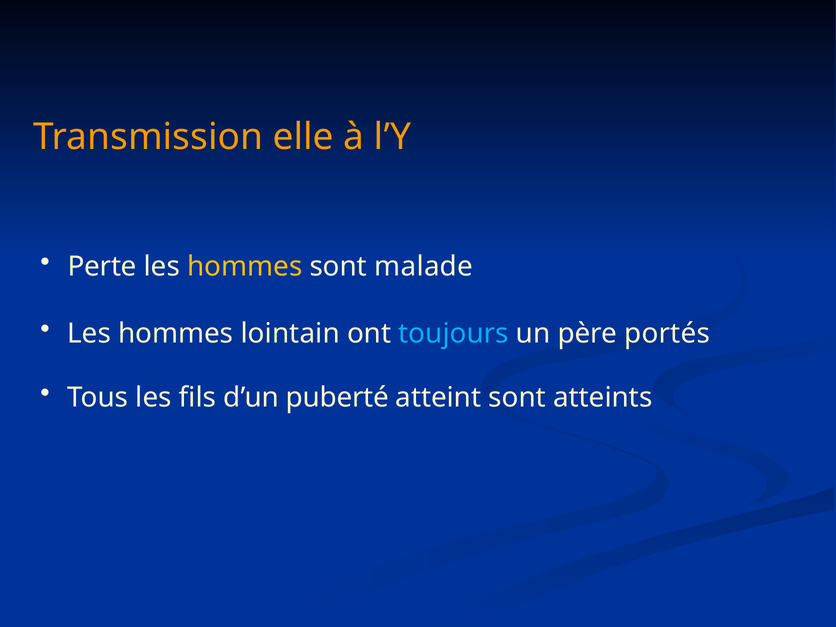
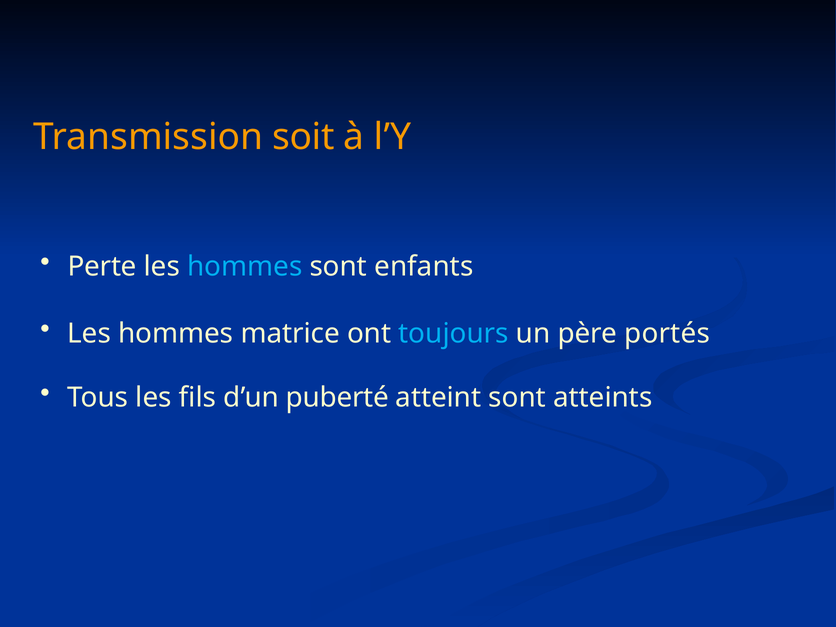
elle: elle -> soit
hommes at (245, 267) colour: yellow -> light blue
malade: malade -> enfants
lointain: lointain -> matrice
